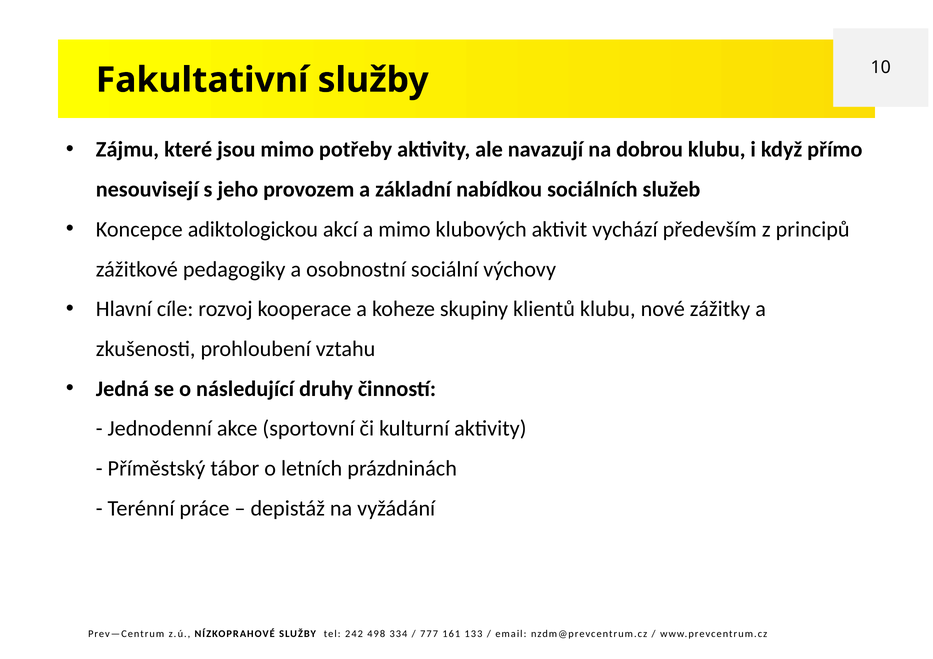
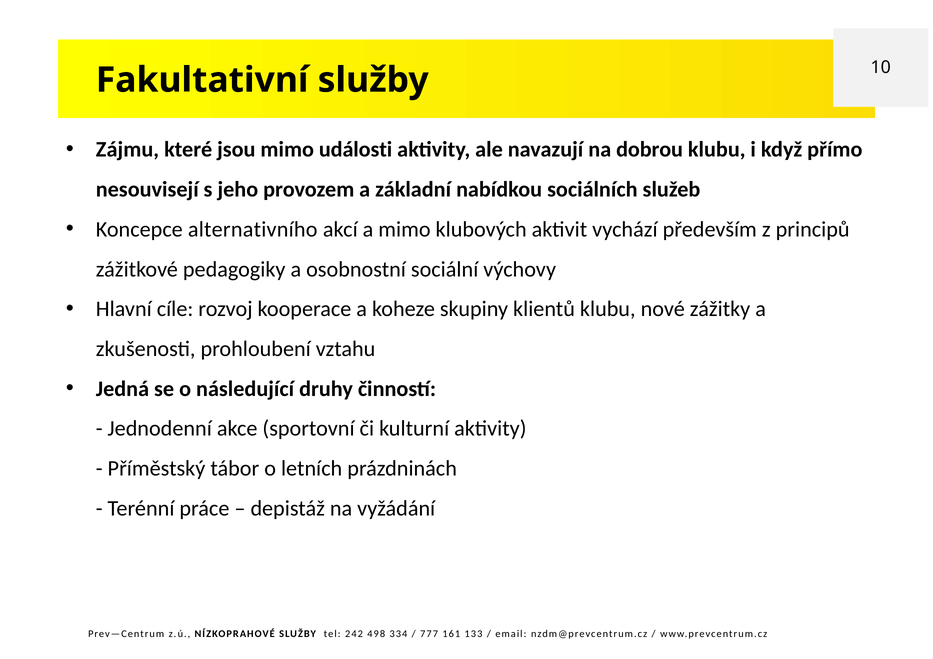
potřeby: potřeby -> události
adiktologickou: adiktologickou -> alternativního
